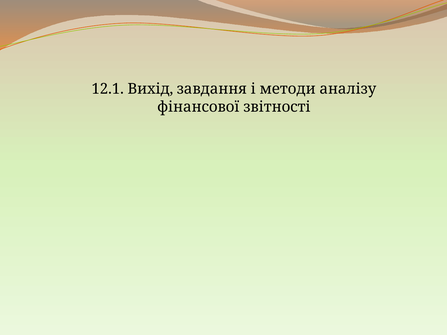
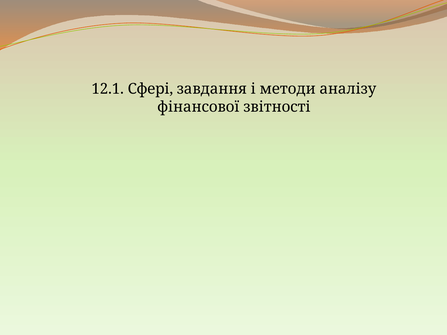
Вихід: Вихід -> Сфері
